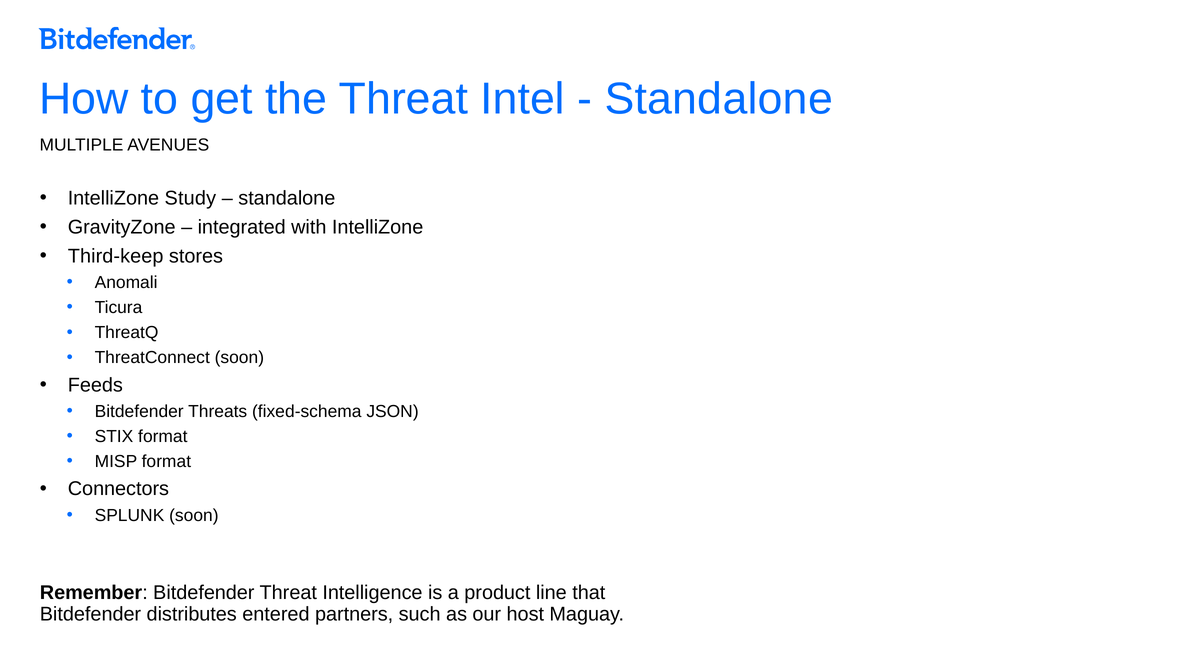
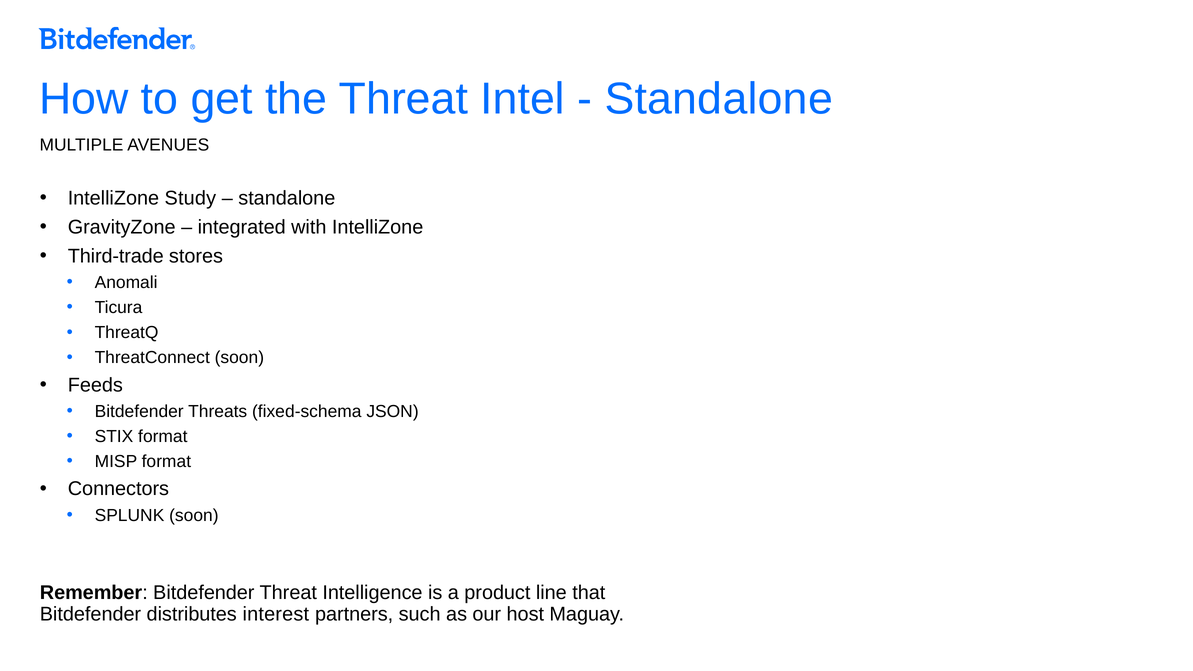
Third-keep: Third-keep -> Third-trade
entered: entered -> interest
